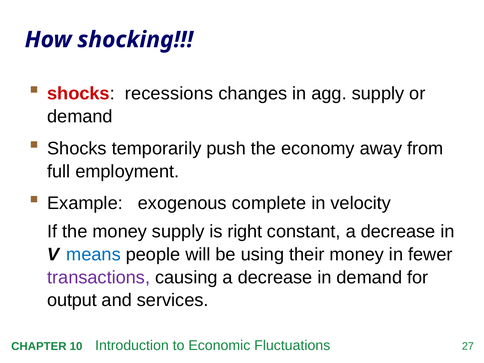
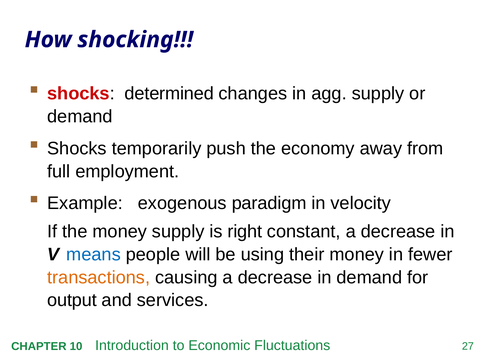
recessions: recessions -> determined
complete: complete -> paradigm
transactions colour: purple -> orange
